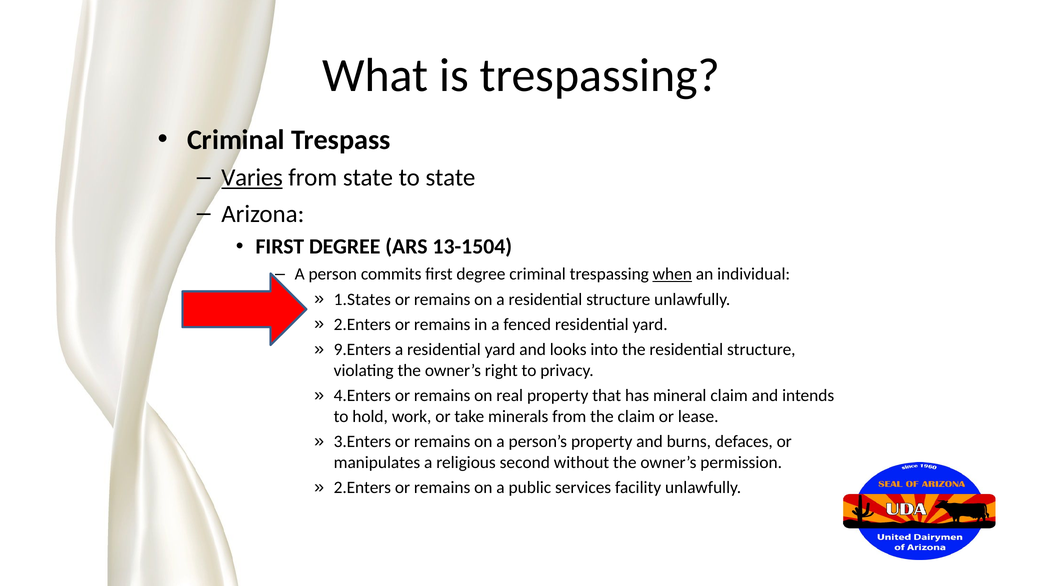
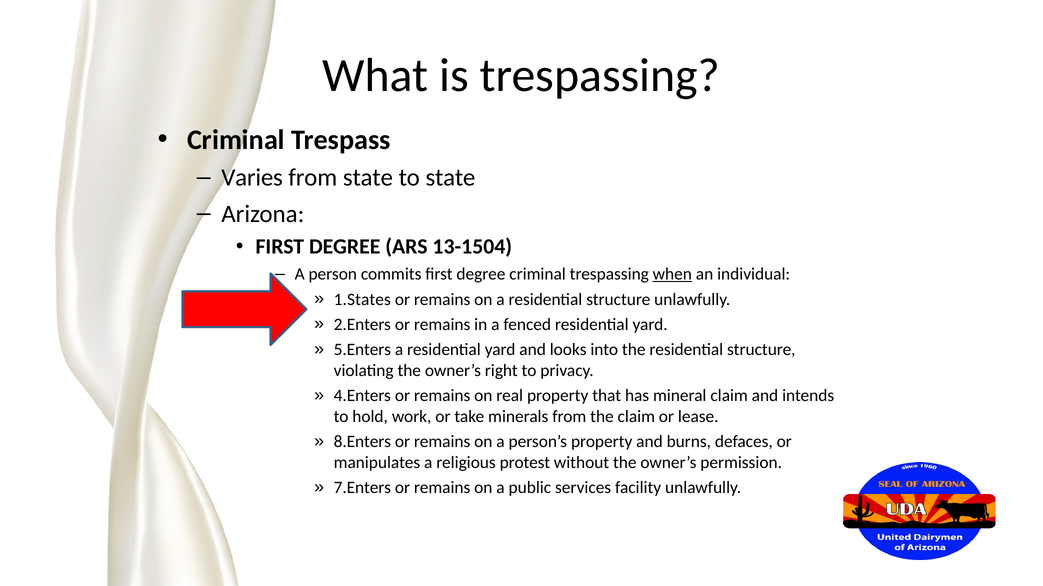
Varies underline: present -> none
9.Enters: 9.Enters -> 5.Enters
3.Enters: 3.Enters -> 8.Enters
second: second -> protest
2.Enters at (362, 488): 2.Enters -> 7.Enters
